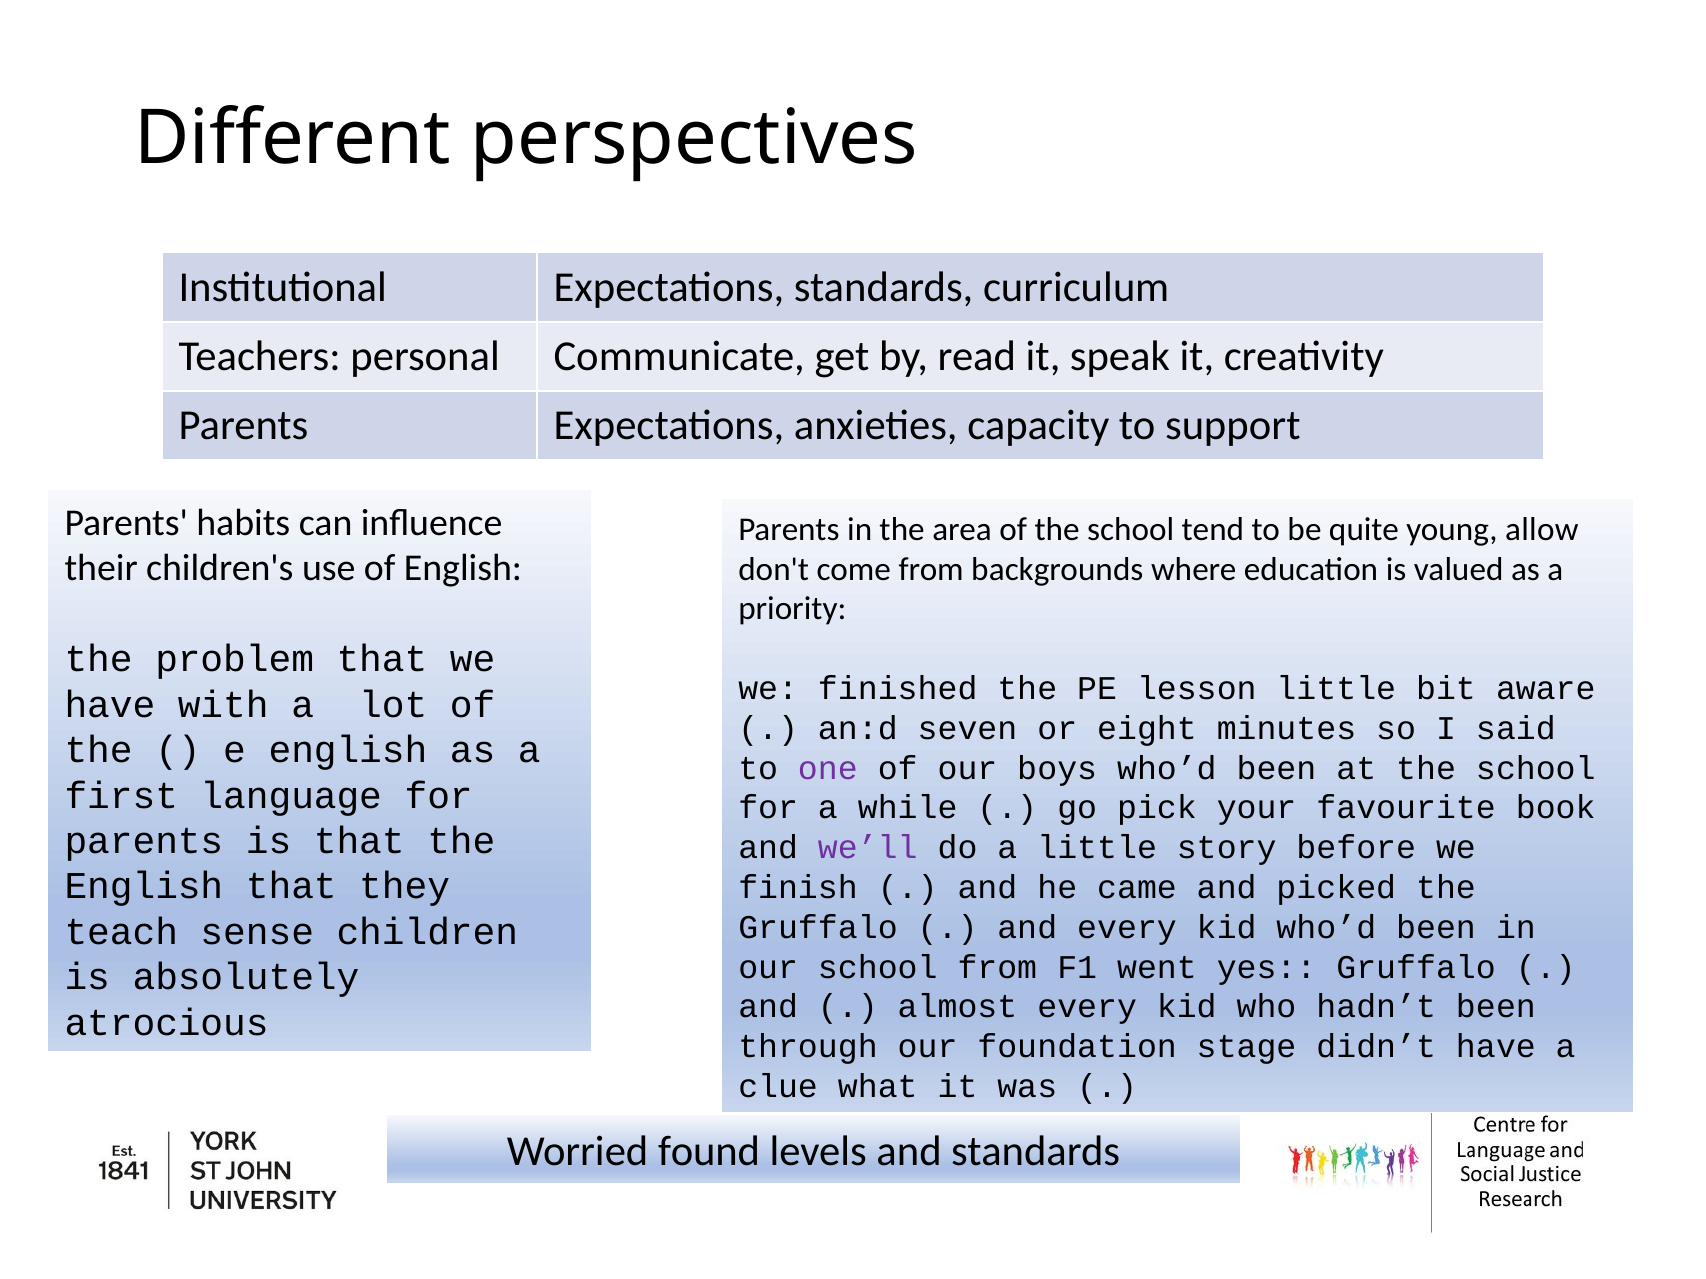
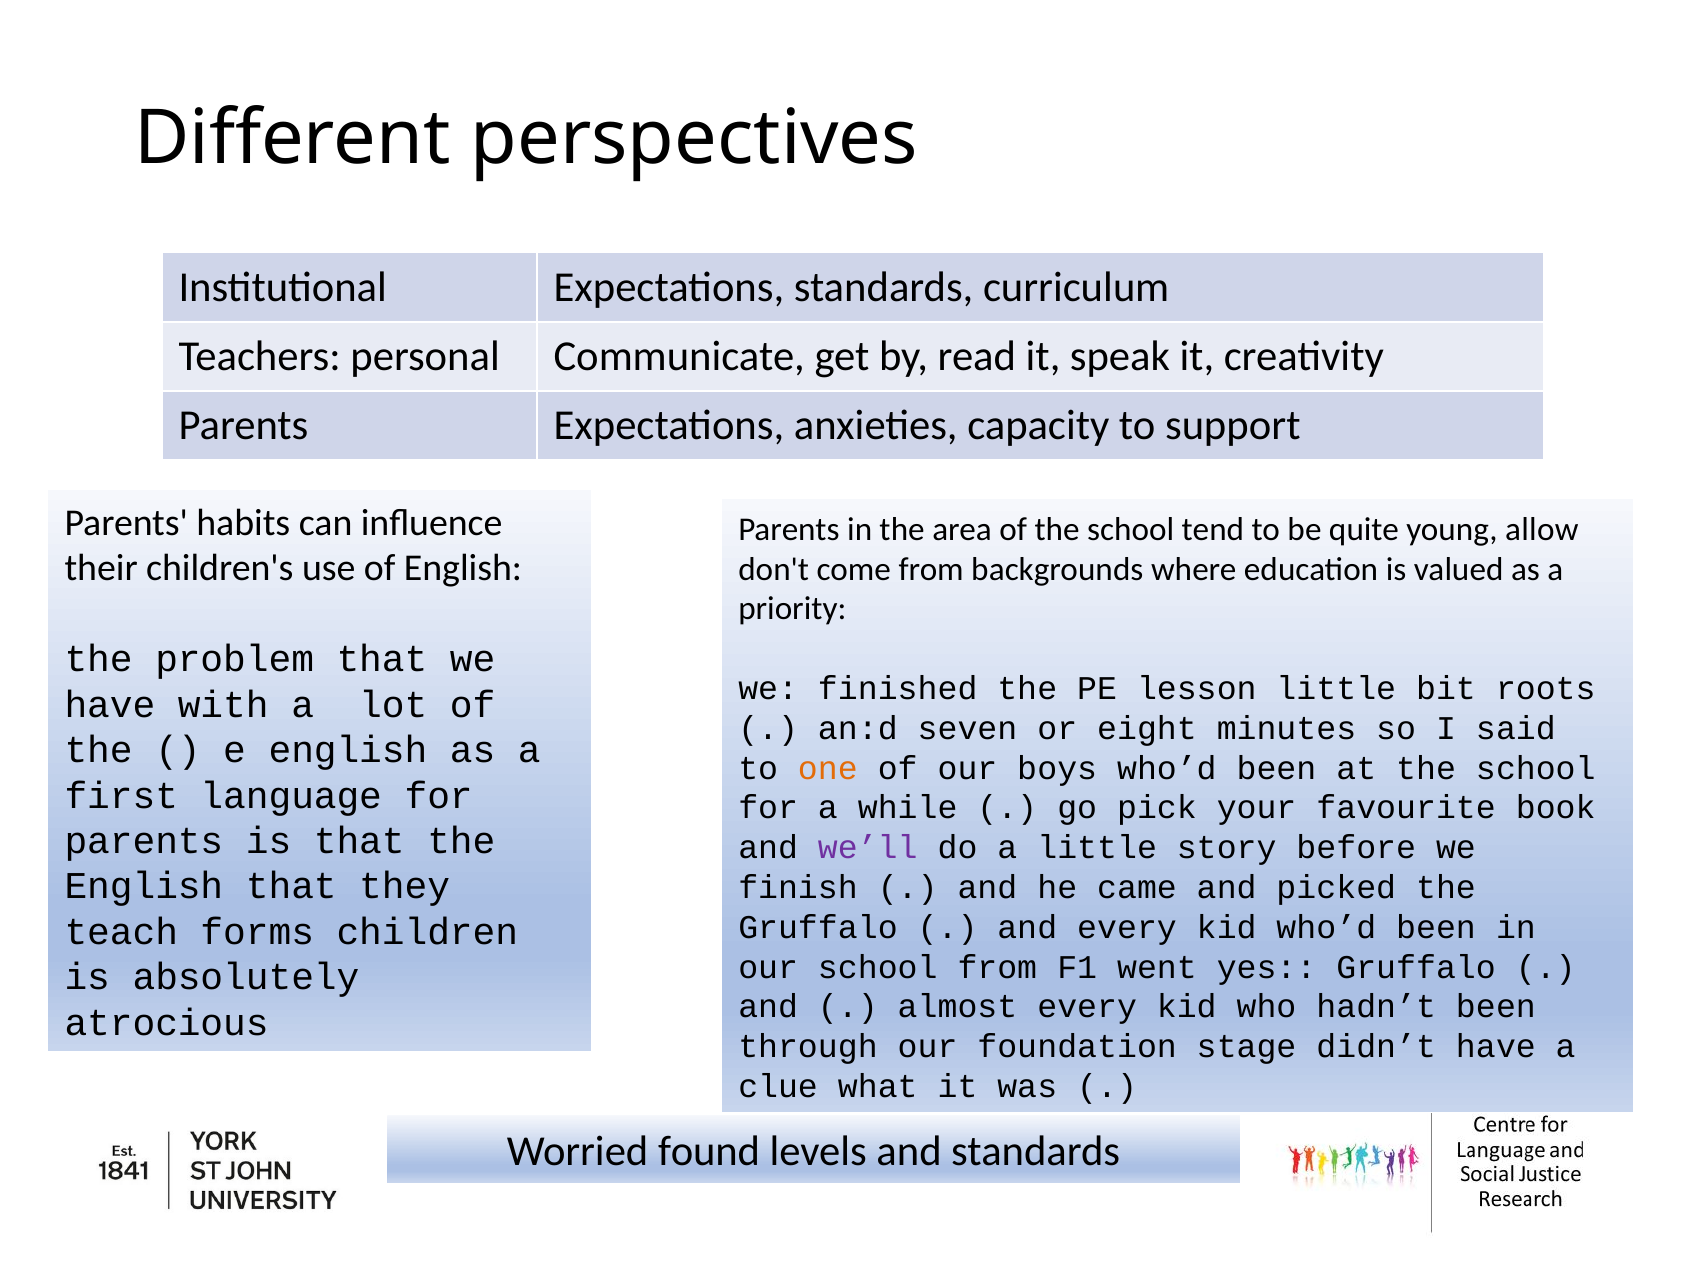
aware: aware -> roots
one colour: purple -> orange
sense: sense -> forms
